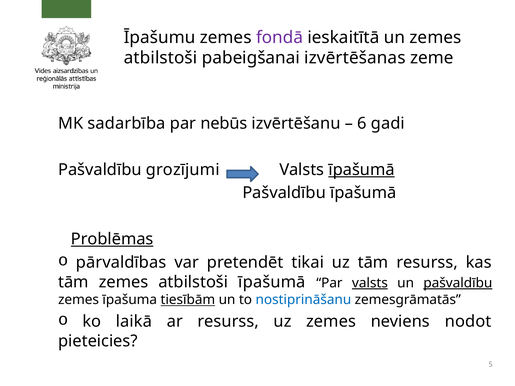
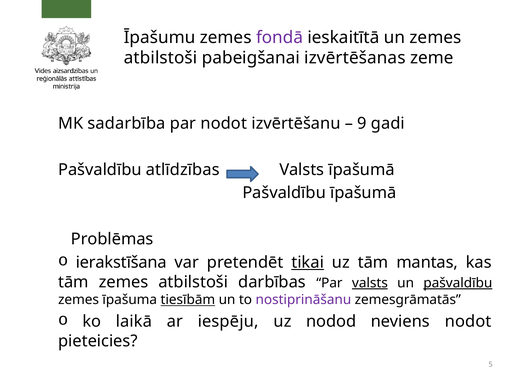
par nebūs: nebūs -> nodot
6: 6 -> 9
grozījumi: grozījumi -> atlīdzības
īpašumā at (362, 170) underline: present -> none
Problēmas underline: present -> none
pārvaldības: pārvaldības -> ierakstīšana
tikai underline: none -> present
tām resurss: resurss -> mantas
atbilstoši īpašumā: īpašumā -> darbības
nostiprināšanu colour: blue -> purple
ar resurss: resurss -> iespēju
uz zemes: zemes -> nodod
